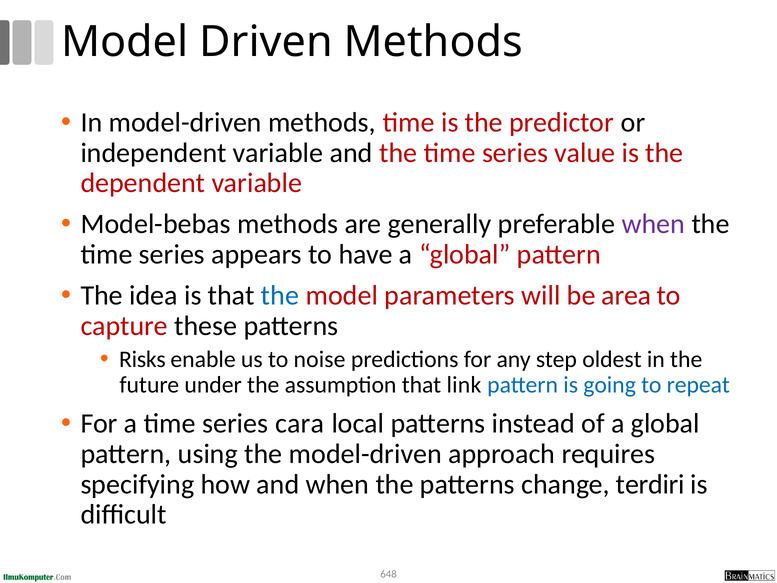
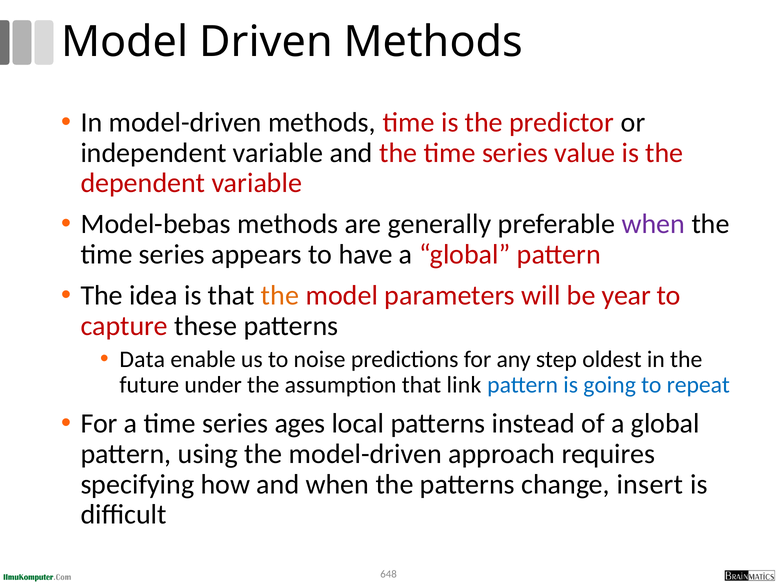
the at (280, 295) colour: blue -> orange
area: area -> year
Risks: Risks -> Data
cara: cara -> ages
terdiri: terdiri -> insert
